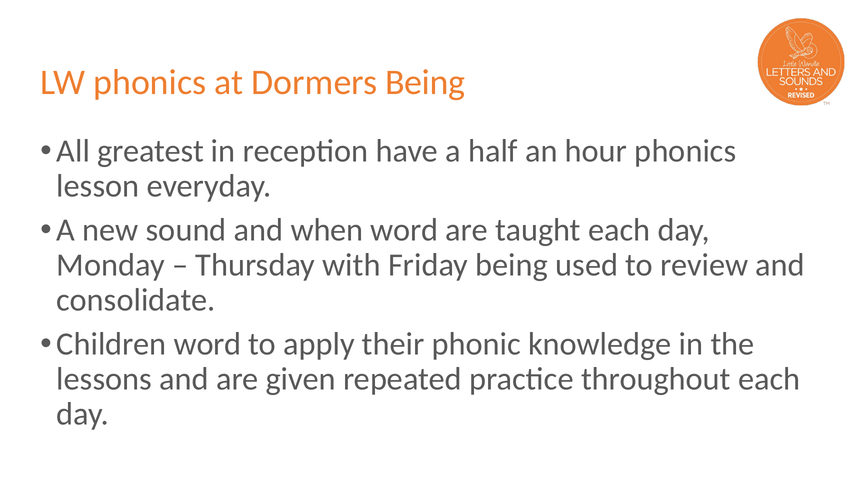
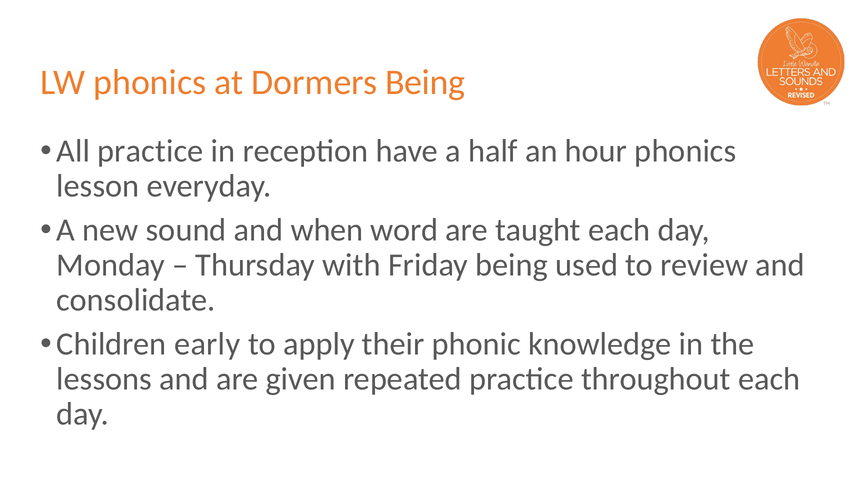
All greatest: greatest -> practice
Children word: word -> early
